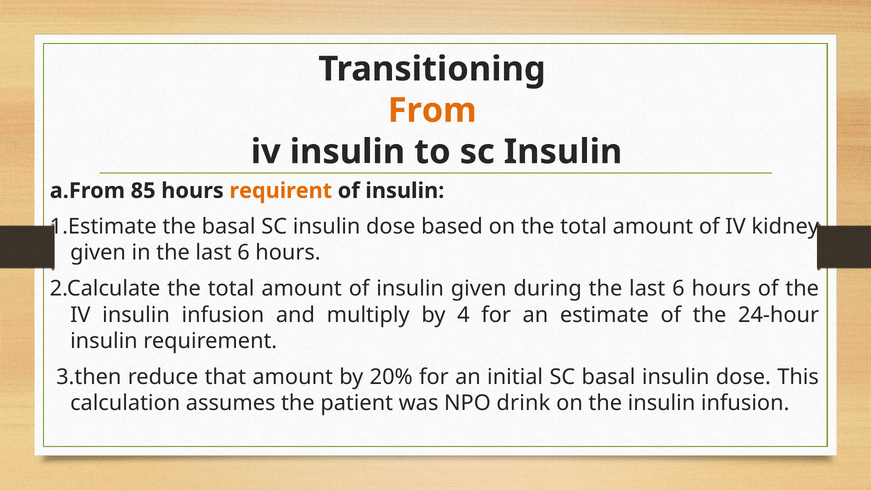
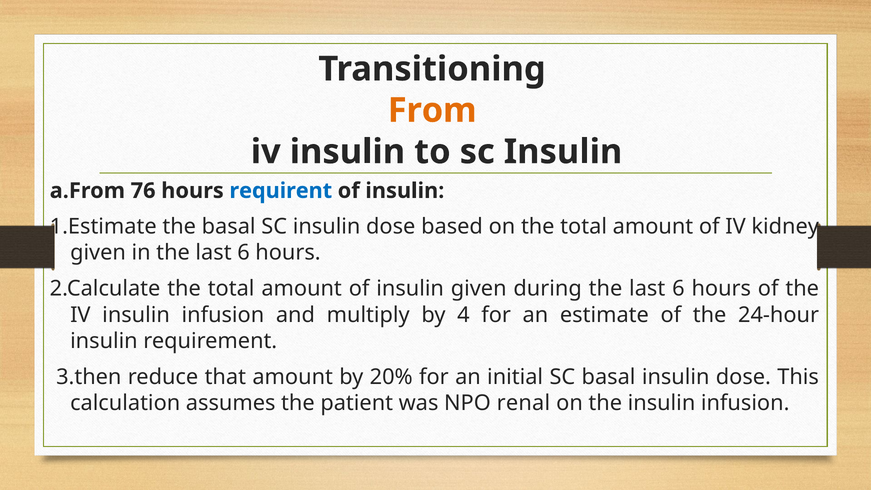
85: 85 -> 76
requirent colour: orange -> blue
drink: drink -> renal
